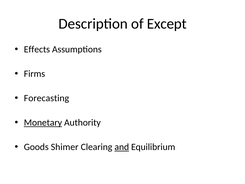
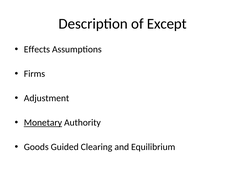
Forecasting: Forecasting -> Adjustment
Shimer: Shimer -> Guided
and underline: present -> none
